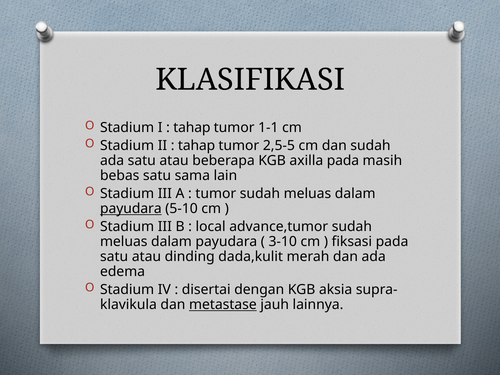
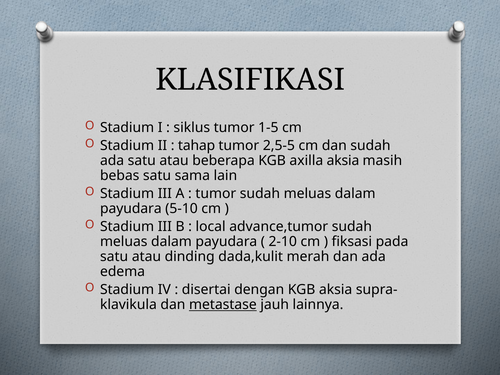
tahap at (192, 128): tahap -> siklus
1-1: 1-1 -> 1-5
axilla pada: pada -> aksia
payudara at (131, 209) underline: present -> none
3-10: 3-10 -> 2-10
